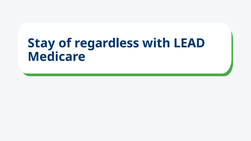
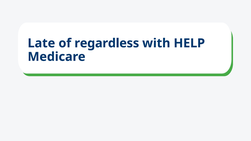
Stay: Stay -> Late
LEAD: LEAD -> HELP
